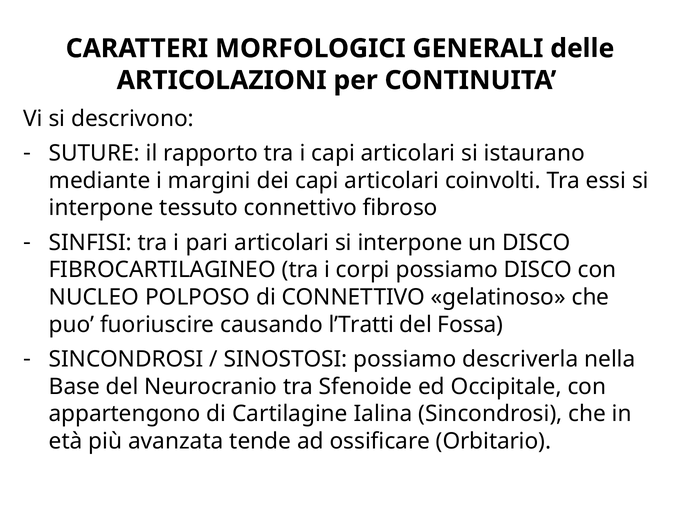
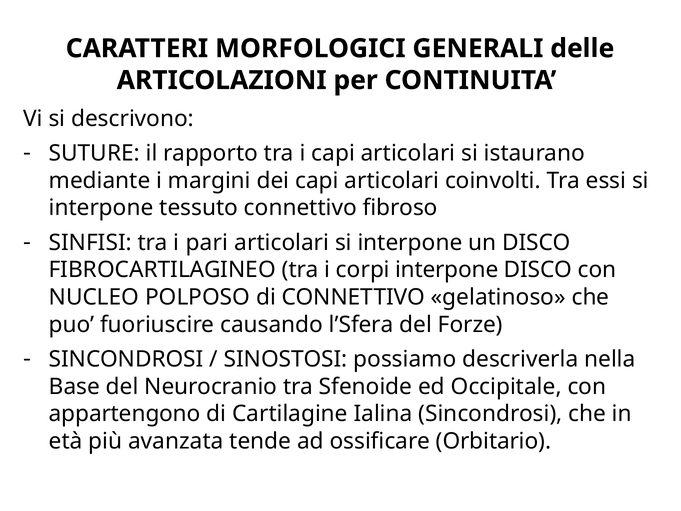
corpi possiamo: possiamo -> interpone
l’Tratti: l’Tratti -> l’Sfera
Fossa: Fossa -> Forze
